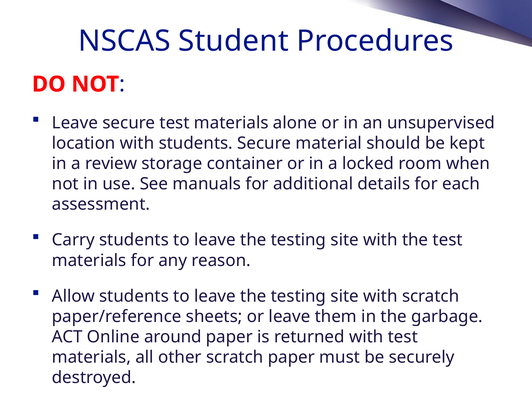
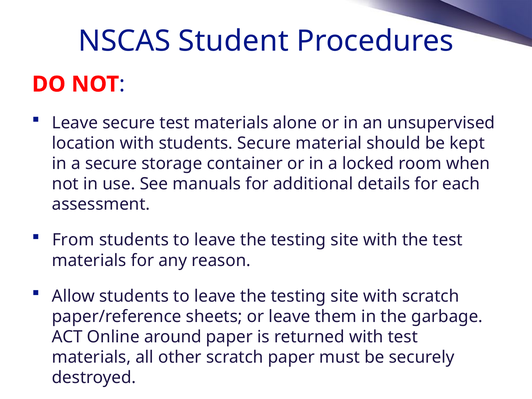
a review: review -> secure
Carry: Carry -> From
